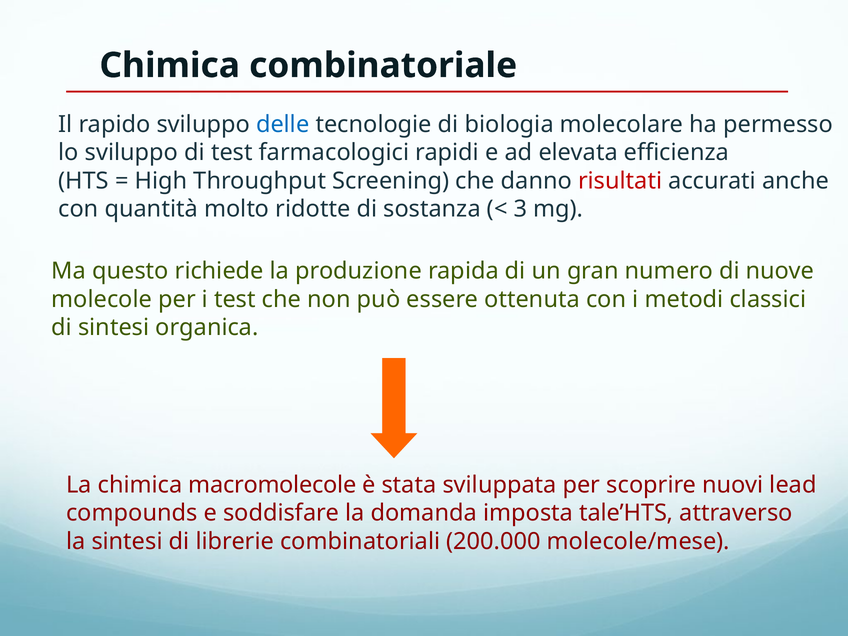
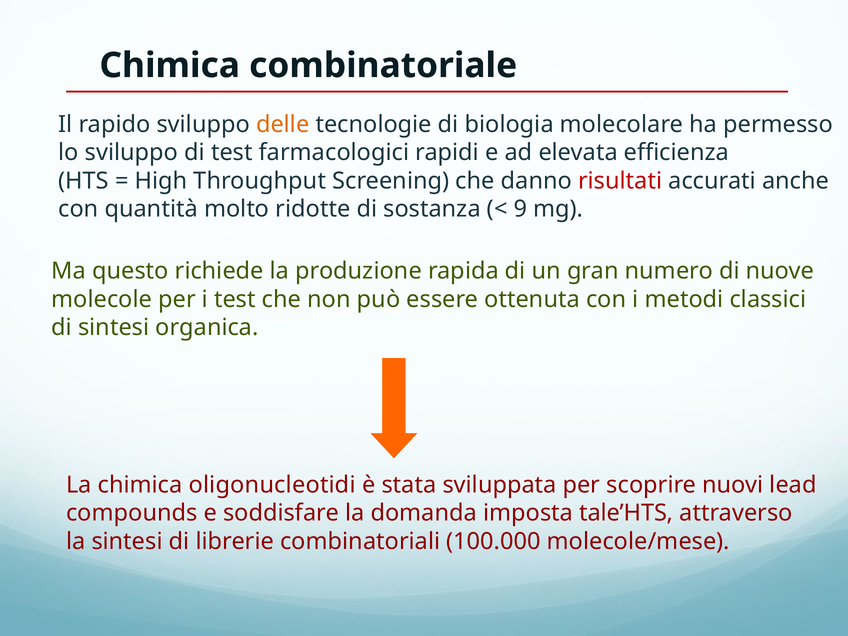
delle colour: blue -> orange
3: 3 -> 9
macromolecole: macromolecole -> oligonucleotidi
200.000: 200.000 -> 100.000
